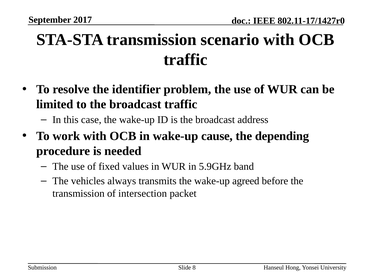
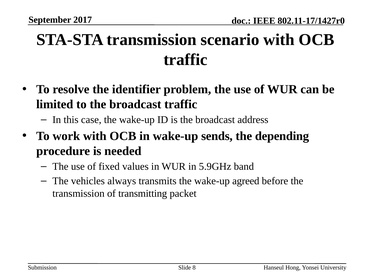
cause: cause -> sends
intersection: intersection -> transmitting
